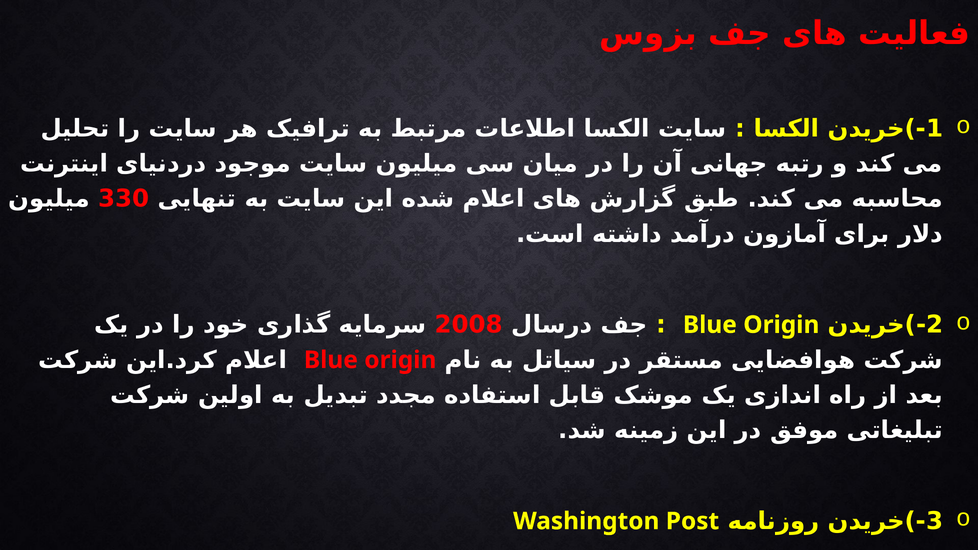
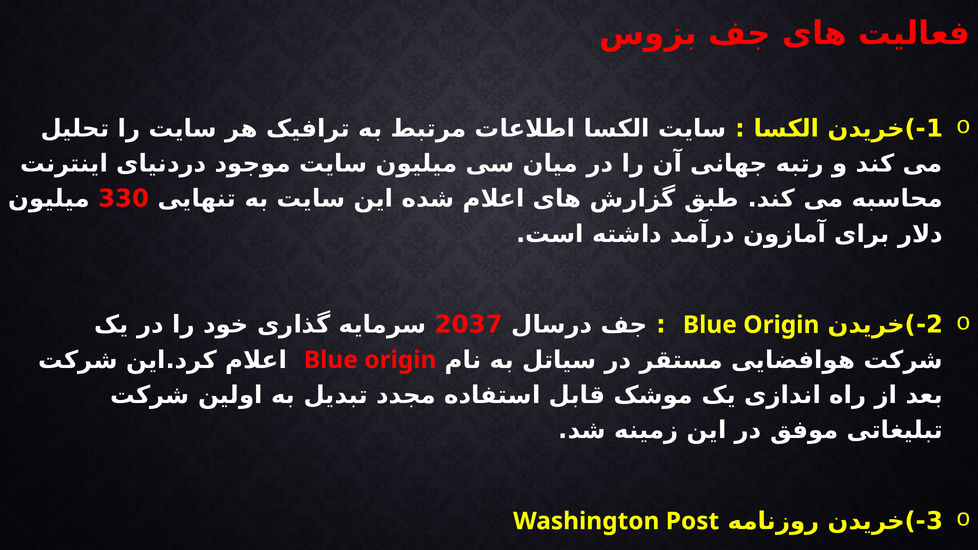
2008: 2008 -> 2037
